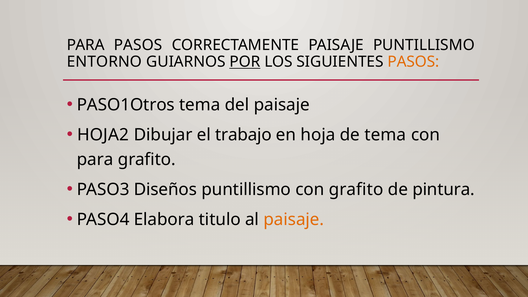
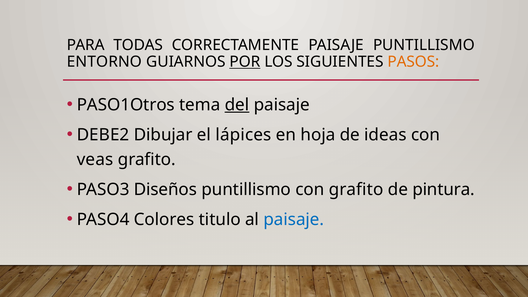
PARA PASOS: PASOS -> TODAS
del underline: none -> present
HOJA2: HOJA2 -> DEBE2
trabajo: trabajo -> lápices
de tema: tema -> ideas
para at (95, 159): para -> veas
Elabora: Elabora -> Colores
paisaje at (294, 220) colour: orange -> blue
